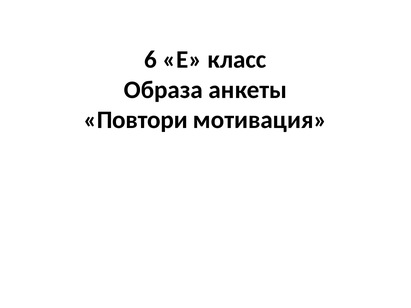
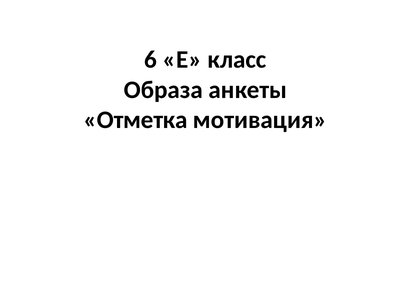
Повтори: Повтори -> Отметка
